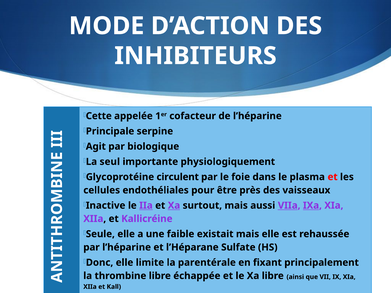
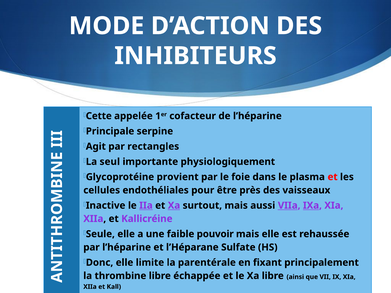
biologique: biologique -> rectangles
circulent: circulent -> provient
existait: existait -> pouvoir
